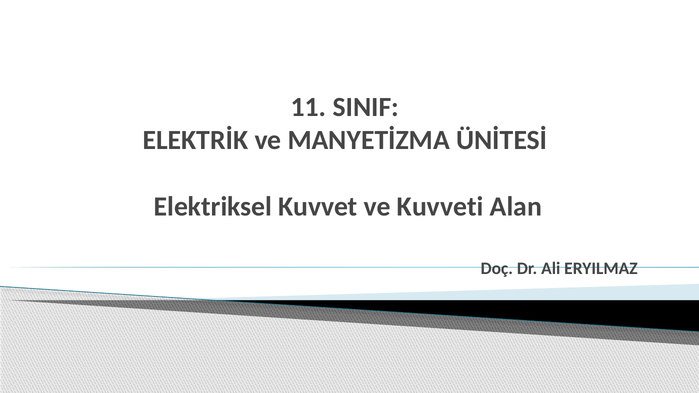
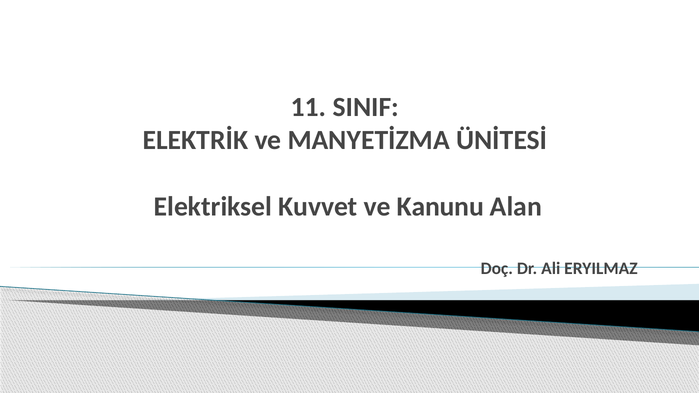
Kuvveti: Kuvveti -> Kanunu
